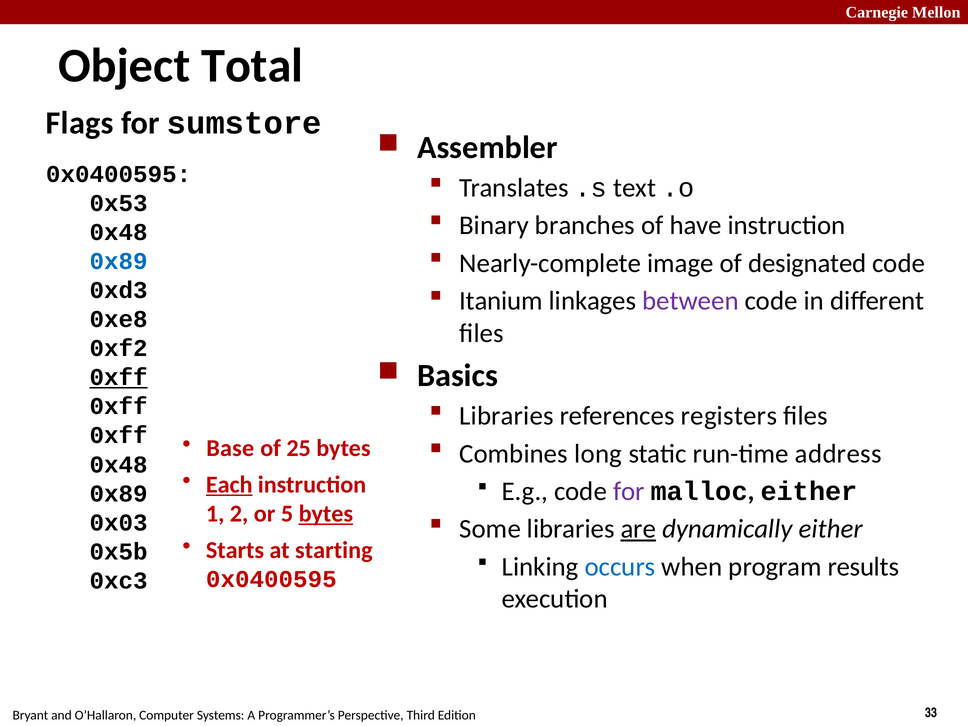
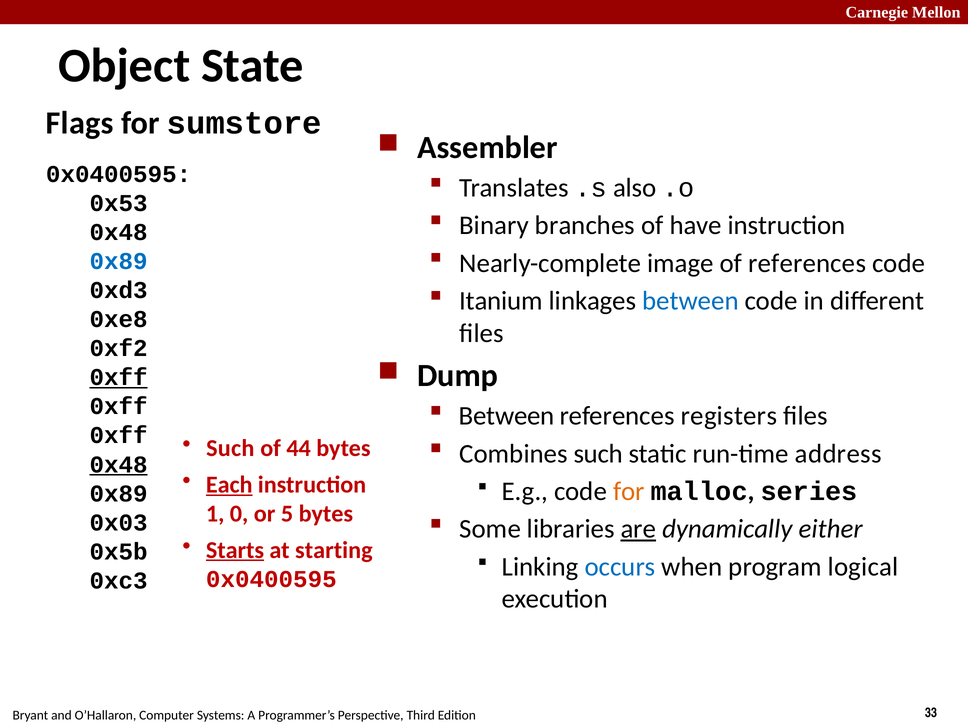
Total: Total -> State
text: text -> also
of designated: designated -> references
between at (691, 301) colour: purple -> blue
Basics: Basics -> Dump
Libraries at (506, 416): Libraries -> Between
Base at (230, 448): Base -> Such
25: 25 -> 44
Combines long: long -> such
0x48 at (119, 465) underline: none -> present
for at (629, 491) colour: purple -> orange
malloc either: either -> series
2: 2 -> 0
bytes at (326, 514) underline: present -> none
Starts underline: none -> present
results: results -> logical
